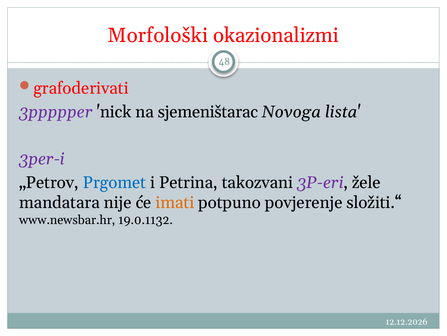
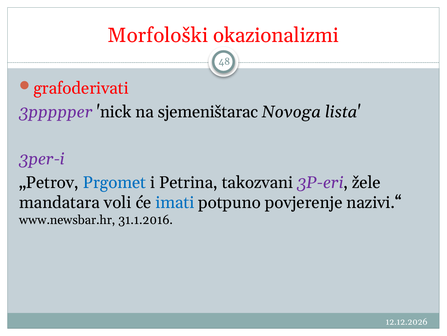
nije: nije -> voli
imati colour: orange -> blue
složiti.“: složiti.“ -> nazivi.“
19.0.1132: 19.0.1132 -> 31.1.2016
